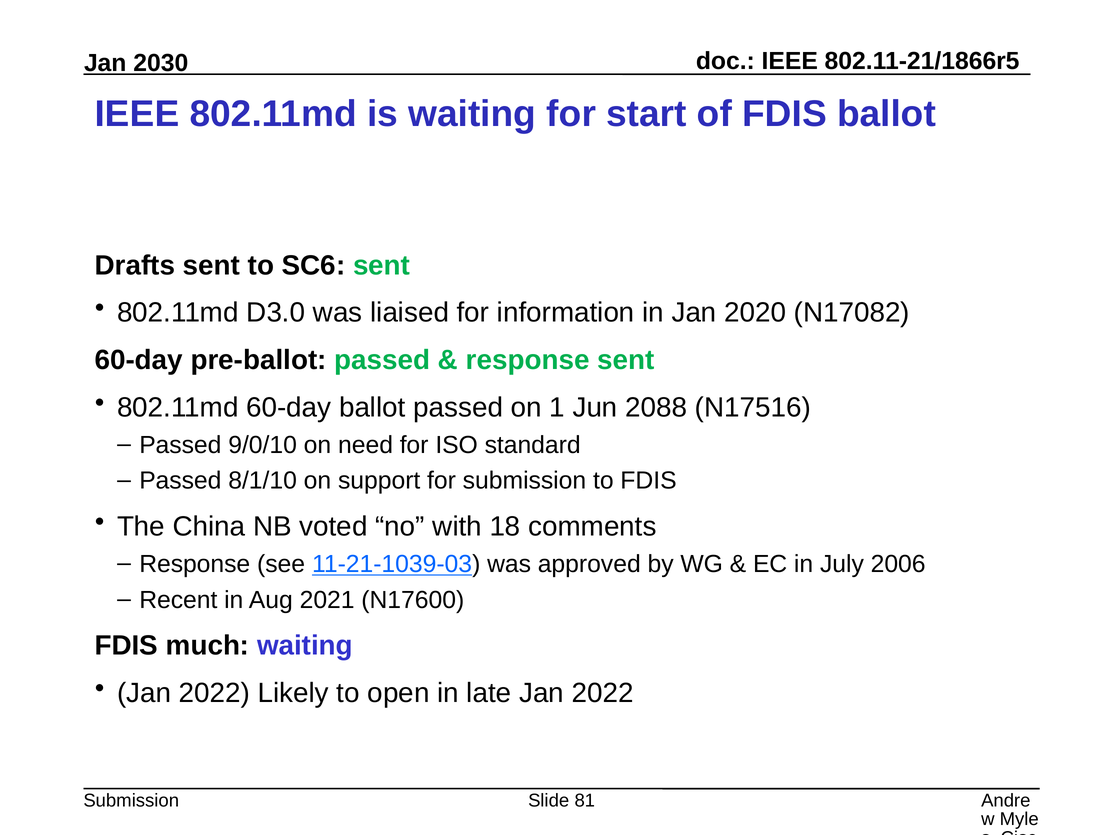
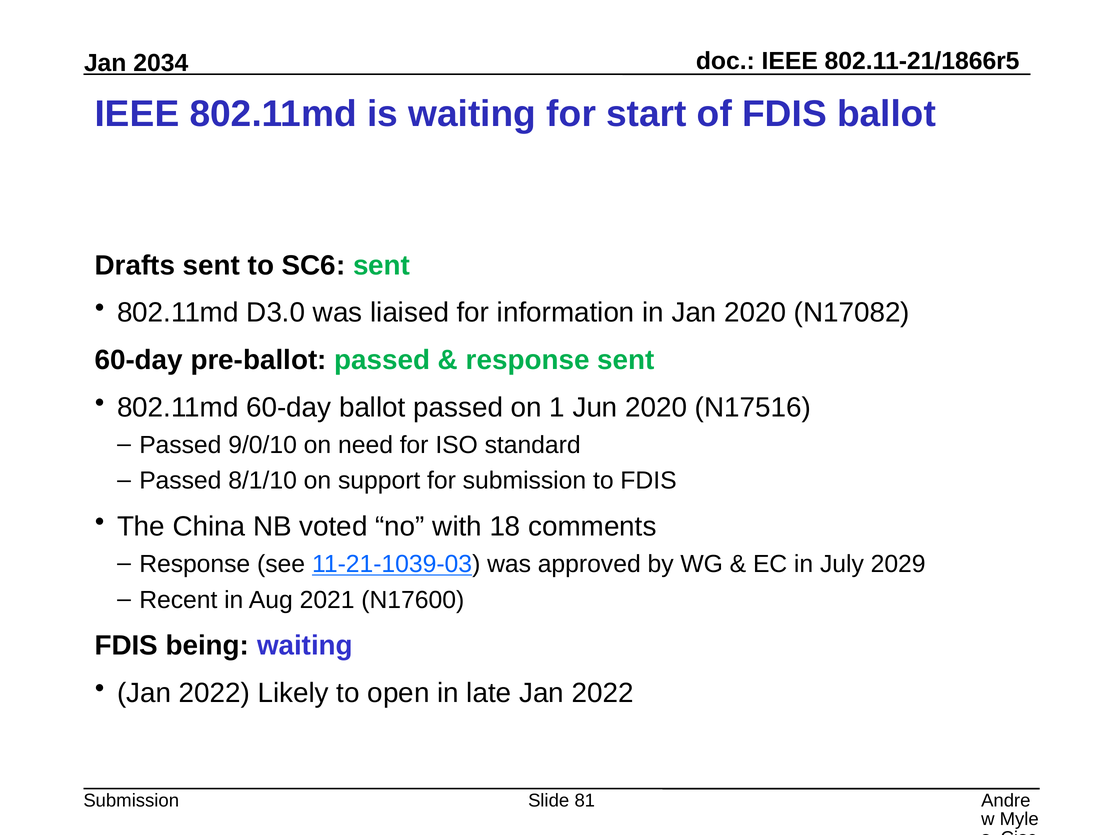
2030: 2030 -> 2034
Jun 2088: 2088 -> 2020
2006: 2006 -> 2029
much: much -> being
